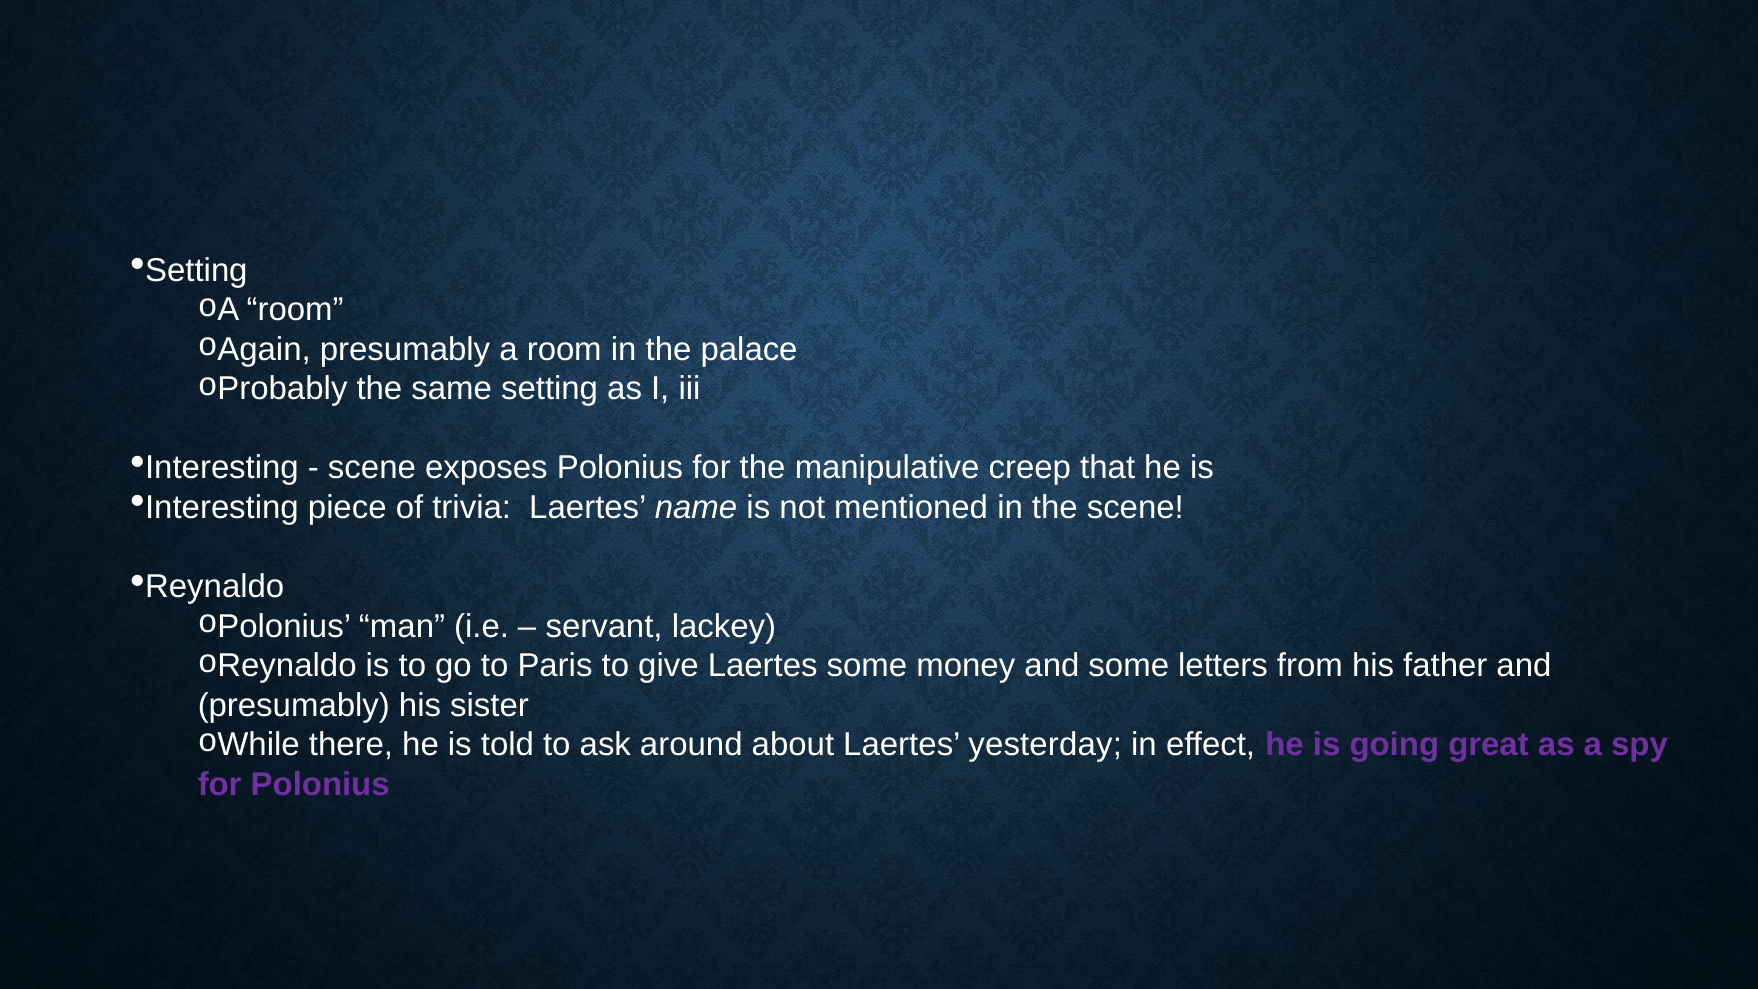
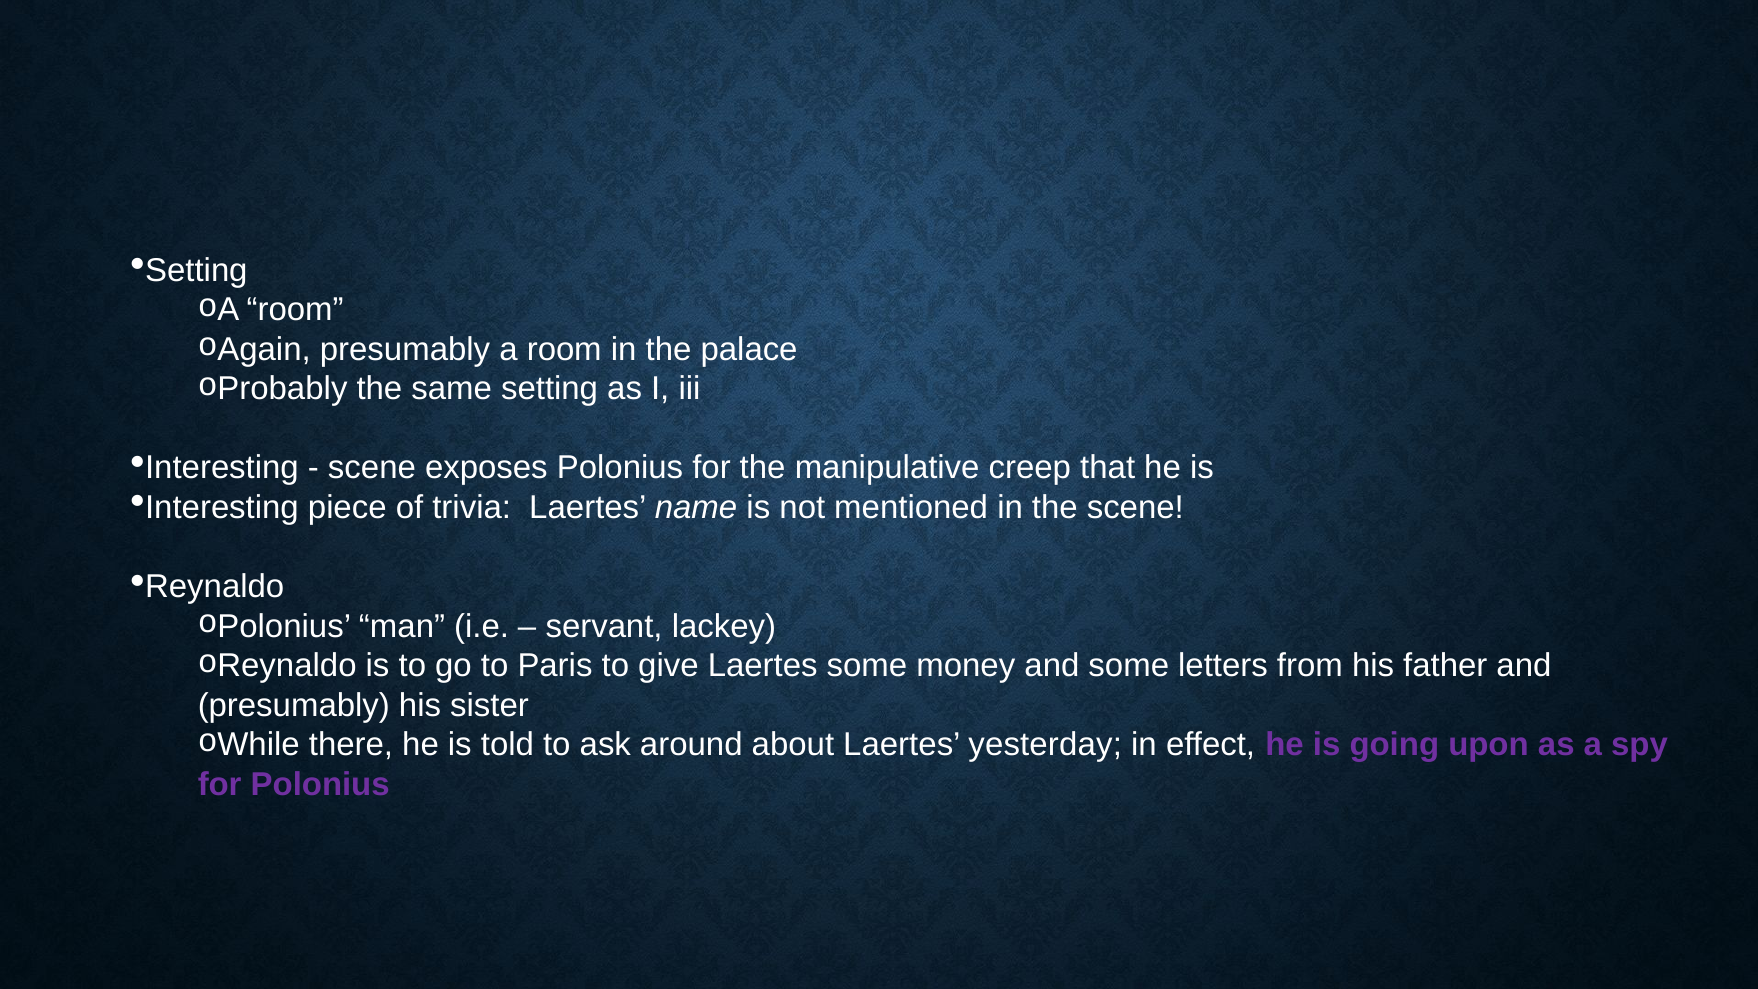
great: great -> upon
